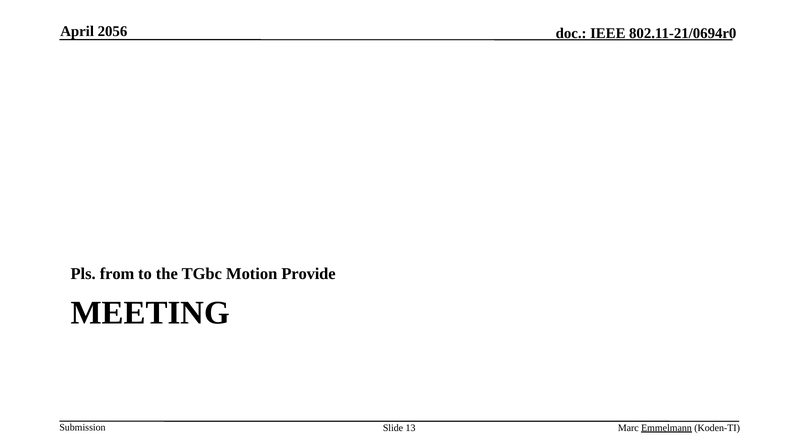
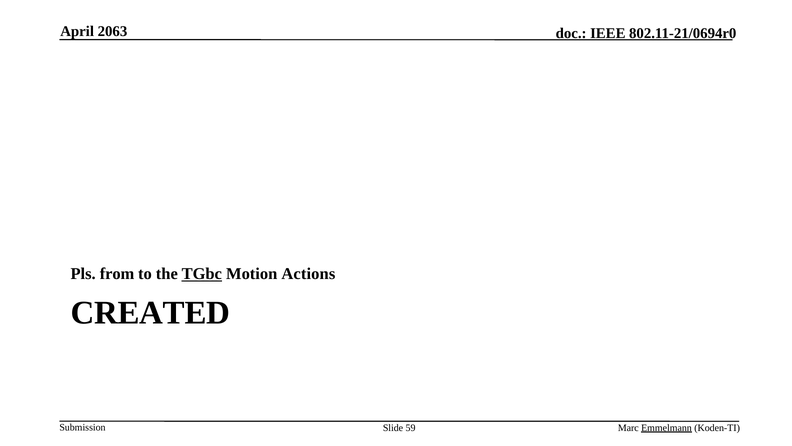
2056: 2056 -> 2063
TGbc underline: none -> present
Provide: Provide -> Actions
MEETING: MEETING -> CREATED
13: 13 -> 59
